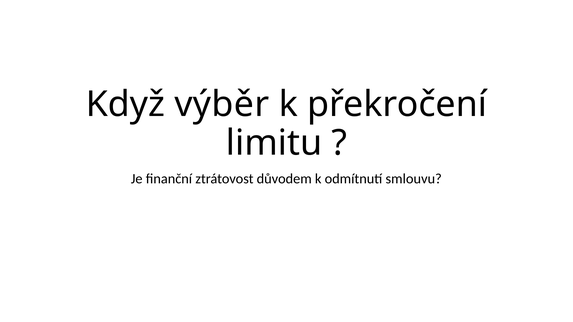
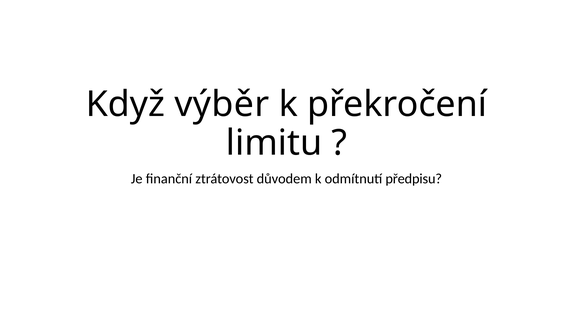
smlouvu: smlouvu -> předpisu
